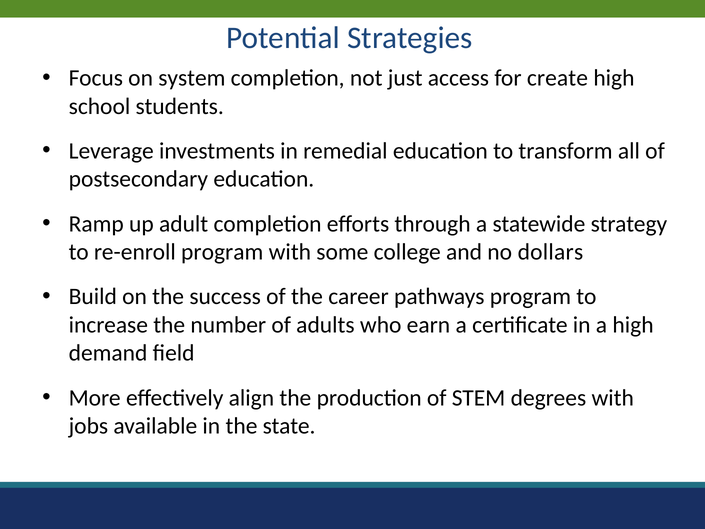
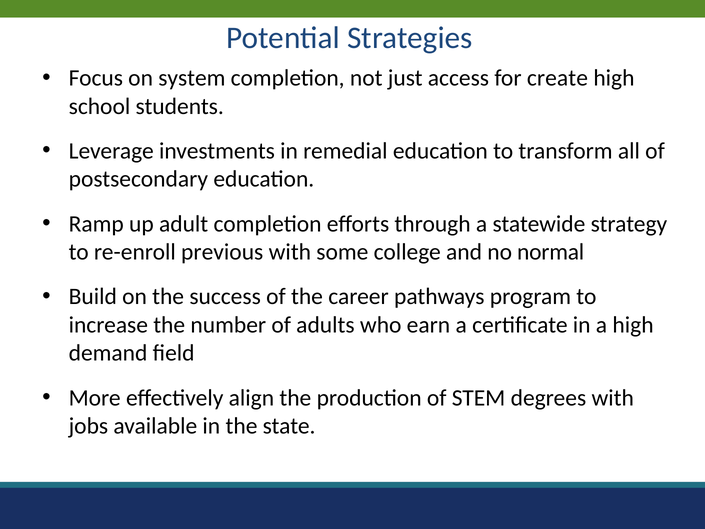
re-enroll program: program -> previous
dollars: dollars -> normal
